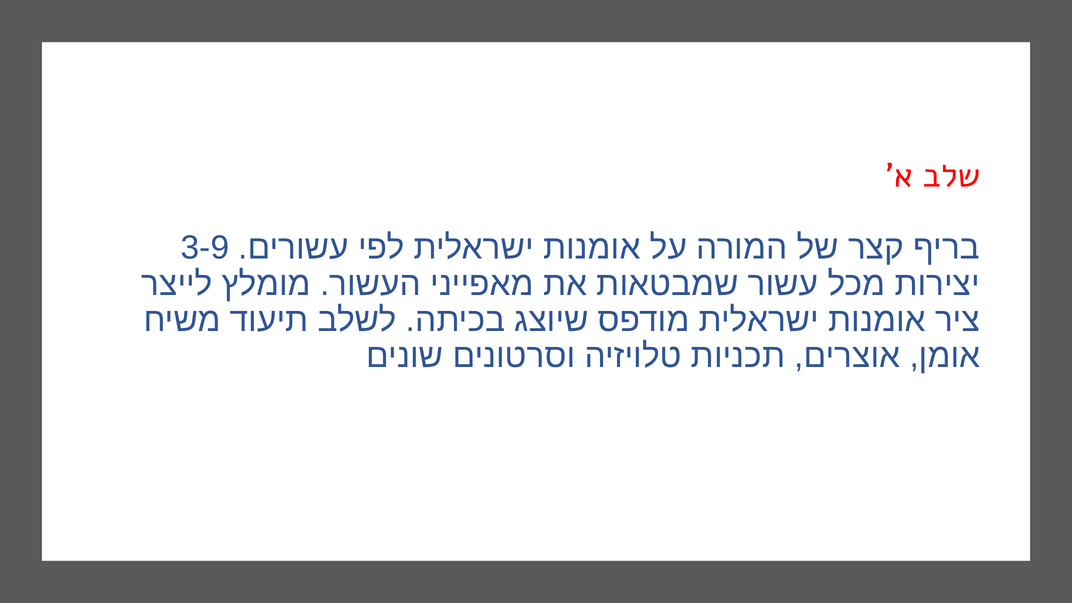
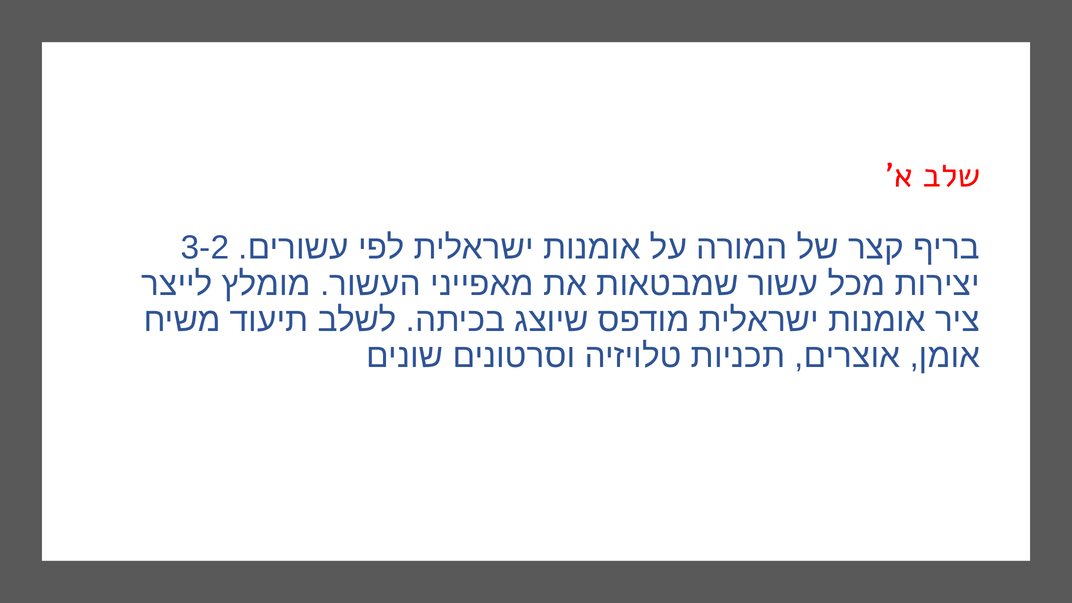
3-9: 3-9 -> 3-2
